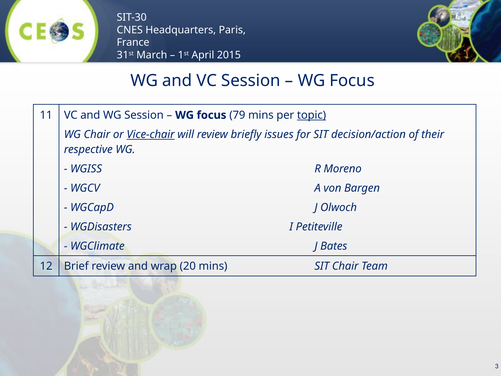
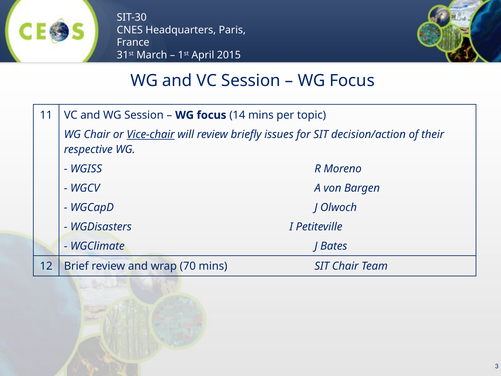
79: 79 -> 14
topic underline: present -> none
20: 20 -> 70
